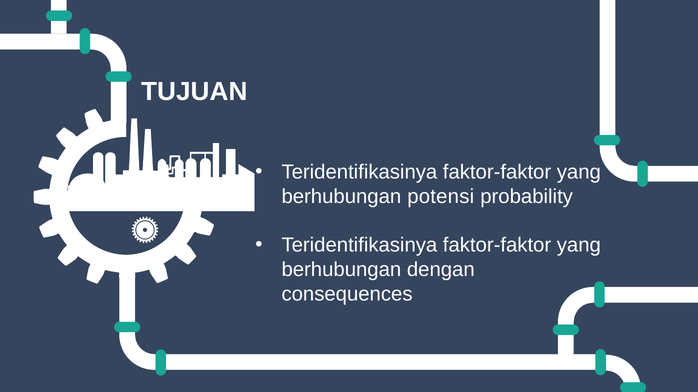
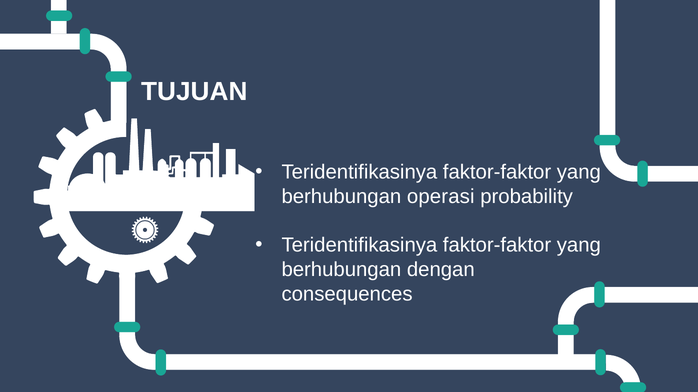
potensi: potensi -> operasi
